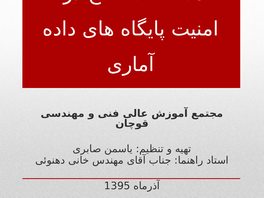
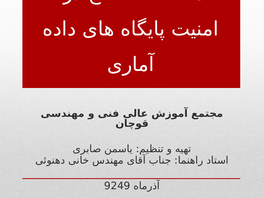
1395: 1395 -> 9249
